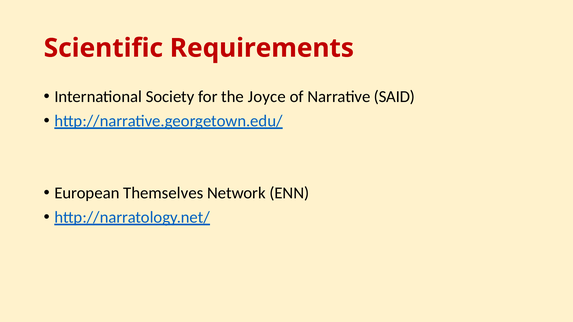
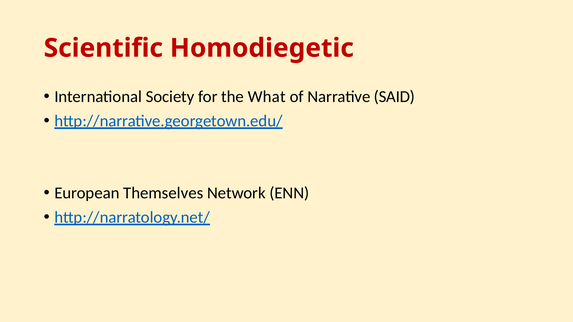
Requirements: Requirements -> Homodiegetic
Joyce: Joyce -> What
